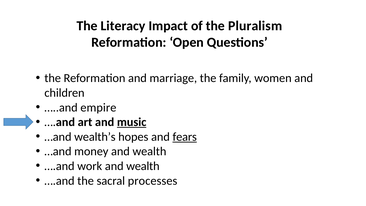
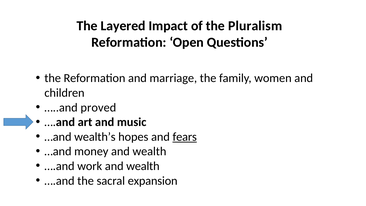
Literacy: Literacy -> Layered
empire: empire -> proved
music underline: present -> none
processes: processes -> expansion
